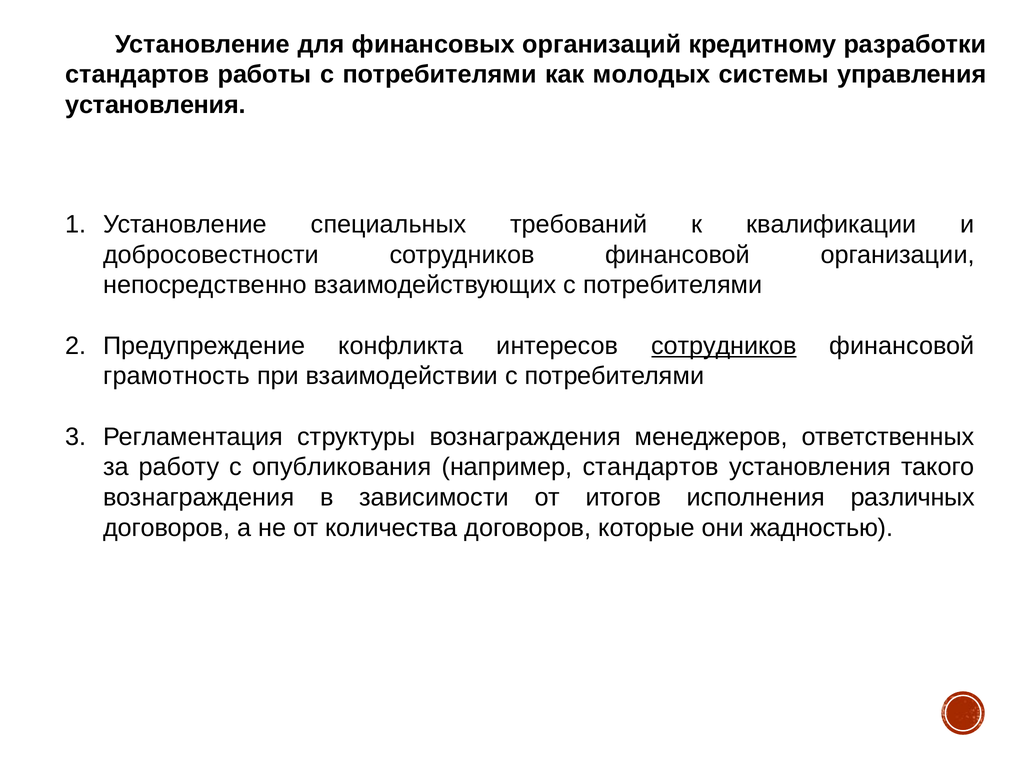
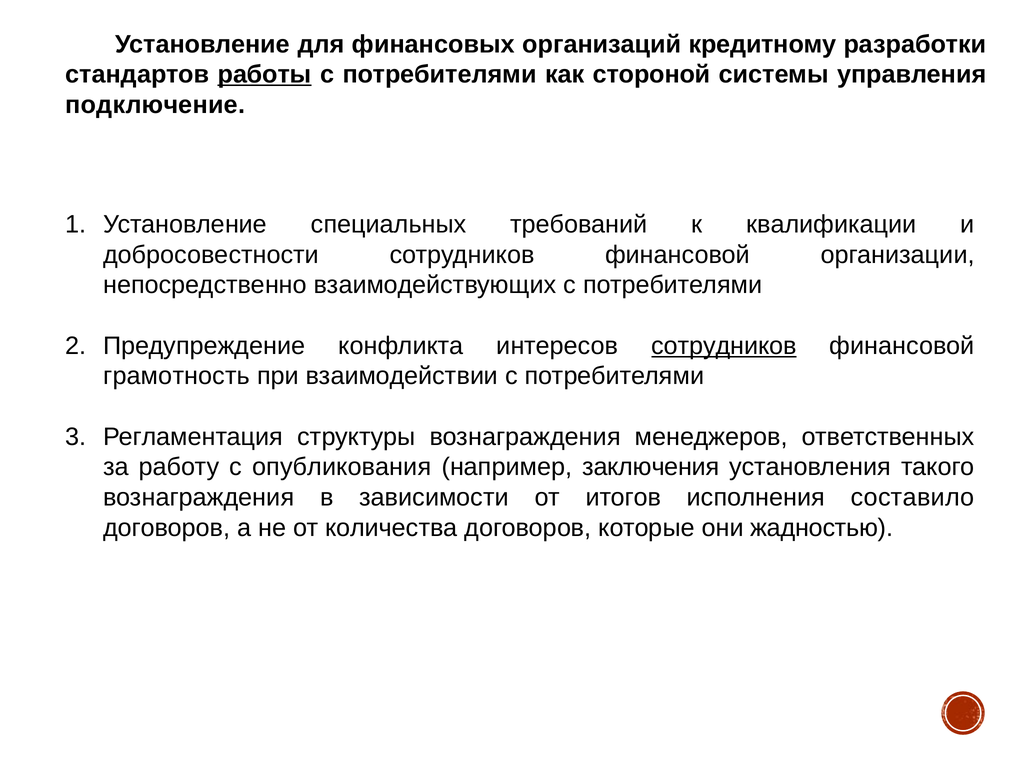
работы underline: none -> present
молодых: молодых -> стороной
установления at (155, 105): установления -> подключение
например стандартов: стандартов -> заключения
различных: различных -> составило
